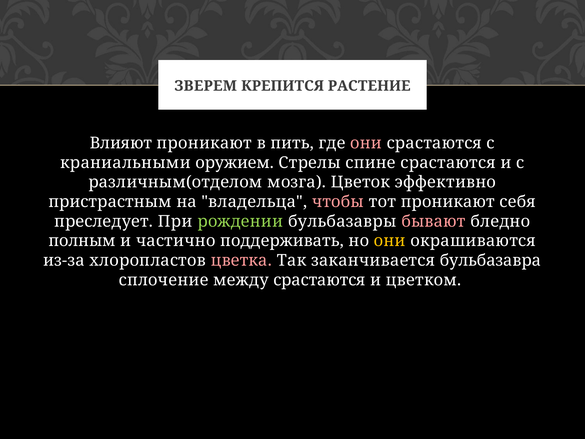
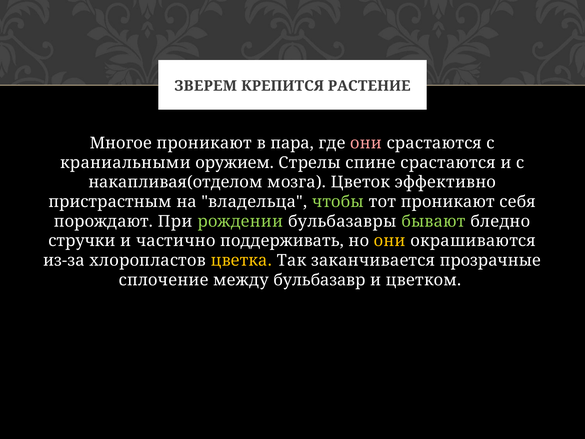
Влияют: Влияют -> Многое
пить: пить -> пара
различным(отделом: различным(отделом -> накапливая(отделом
чтобы colour: pink -> light green
преследует: преследует -> порождают
бывают colour: pink -> light green
полным: полным -> стручки
цветка colour: pink -> yellow
бульбазавра: бульбазавра -> прозрачные
между срастаются: срастаются -> бульбазавр
